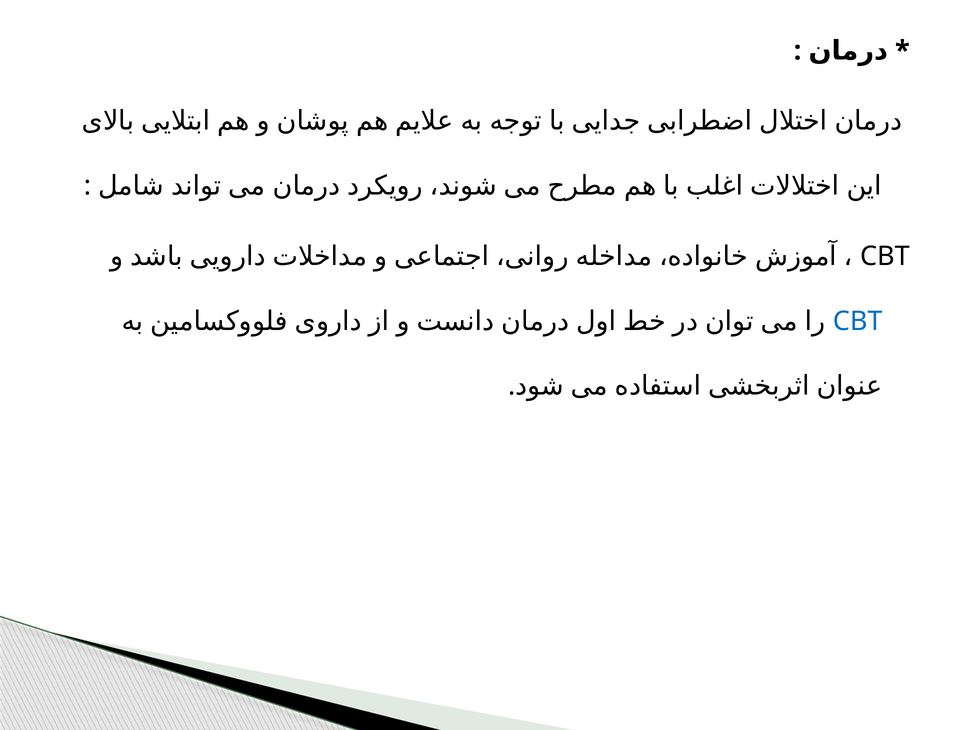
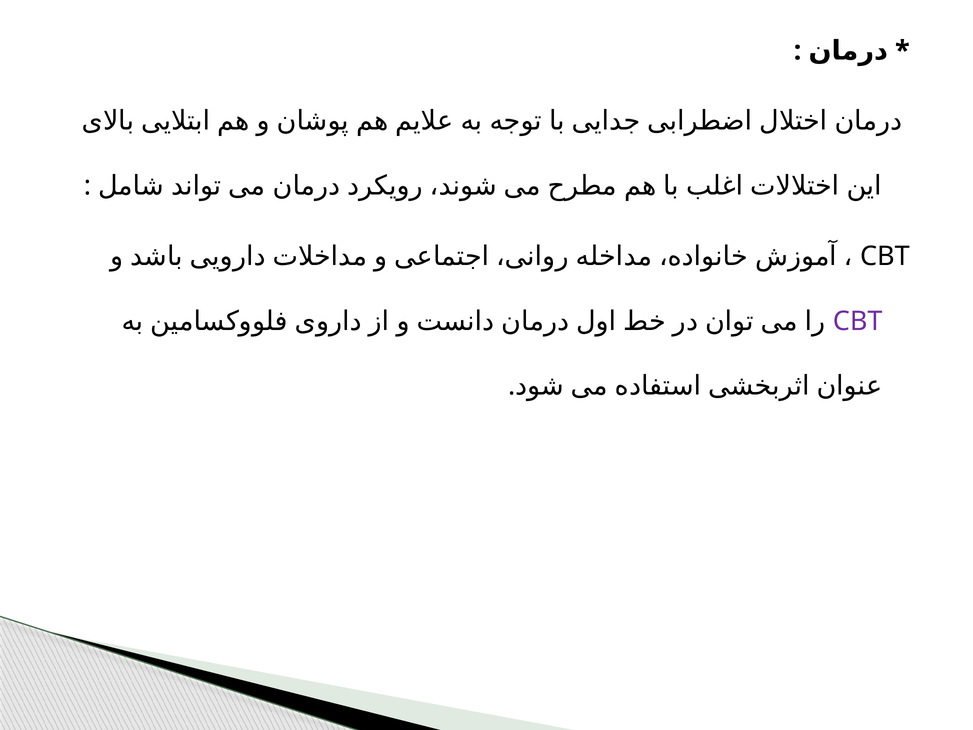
CBT at (858, 321) colour: blue -> purple
